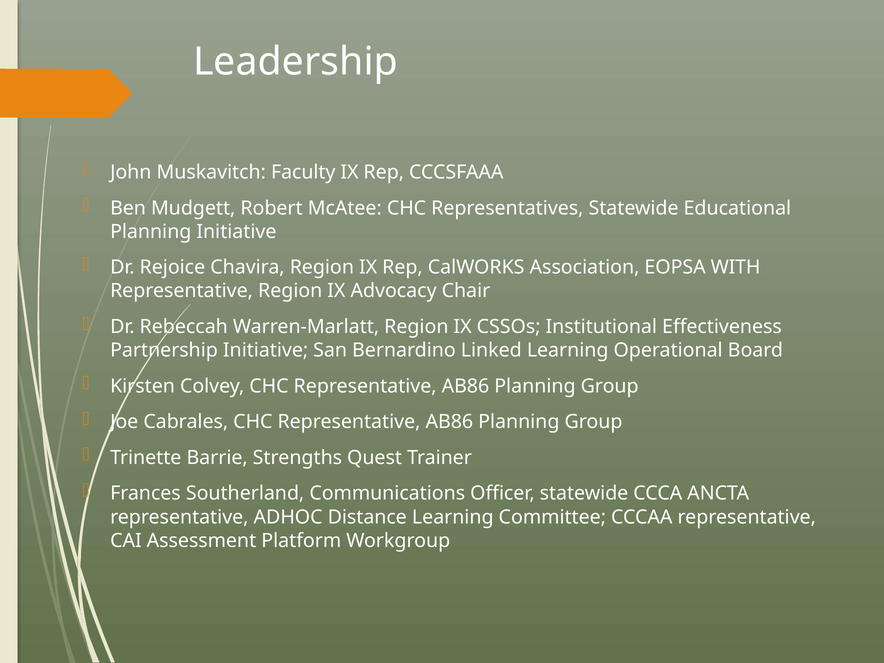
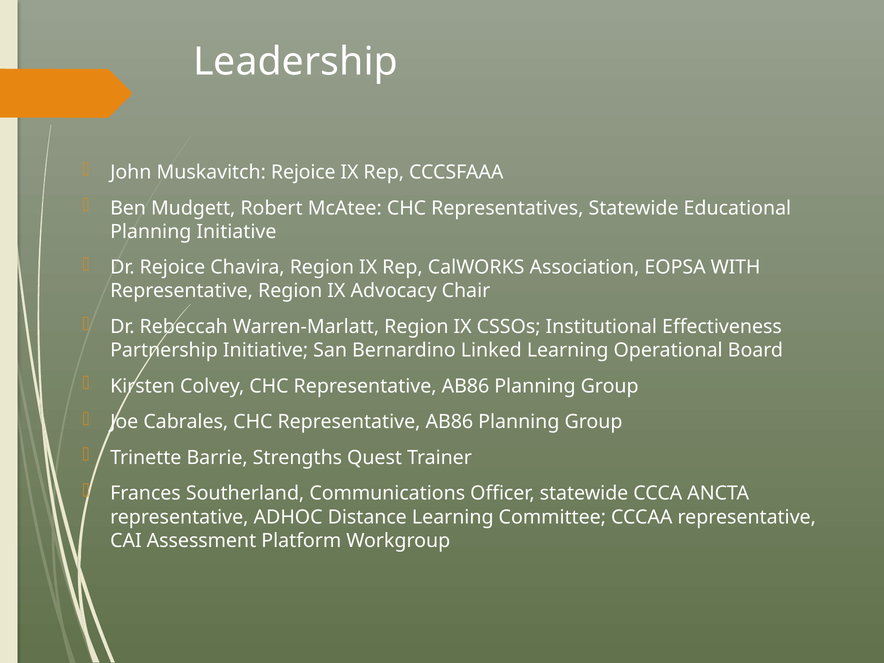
Muskavitch Faculty: Faculty -> Rejoice
